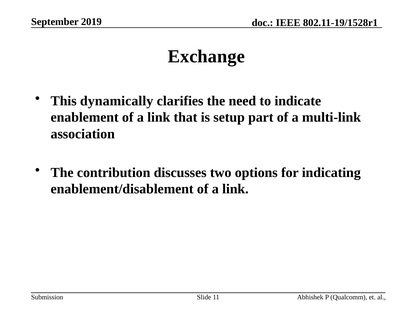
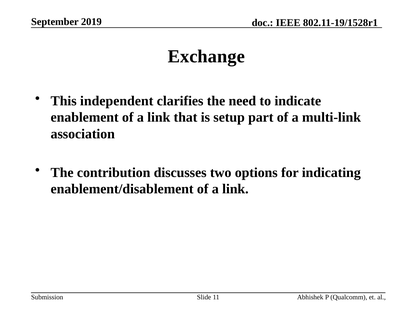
dynamically: dynamically -> independent
